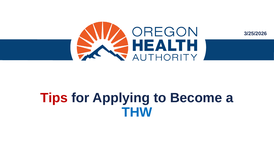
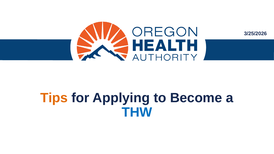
Tips colour: red -> orange
